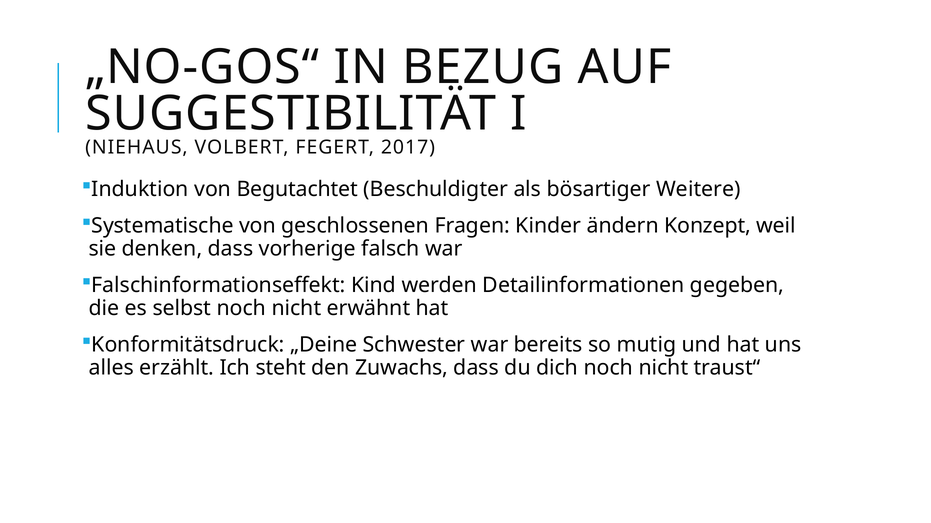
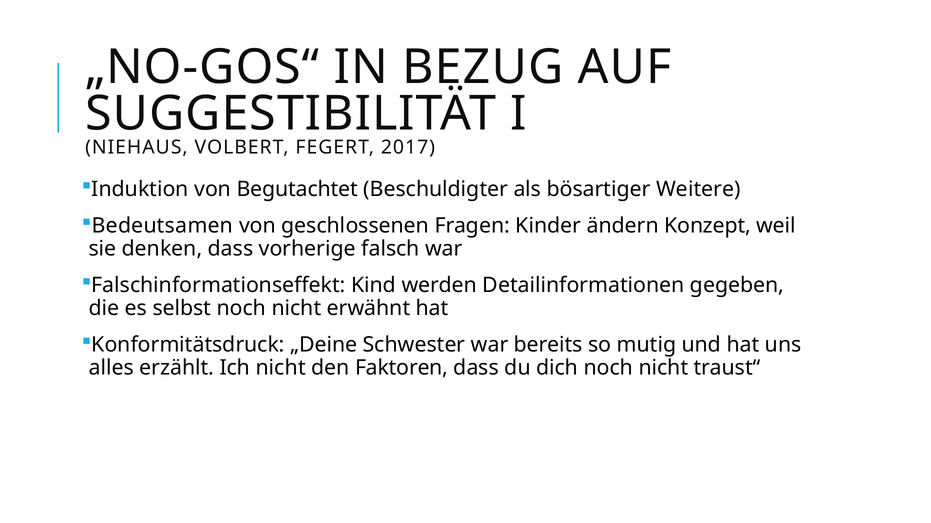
Systematische: Systematische -> Bedeutsamen
Ich steht: steht -> nicht
Zuwachs: Zuwachs -> Faktoren
